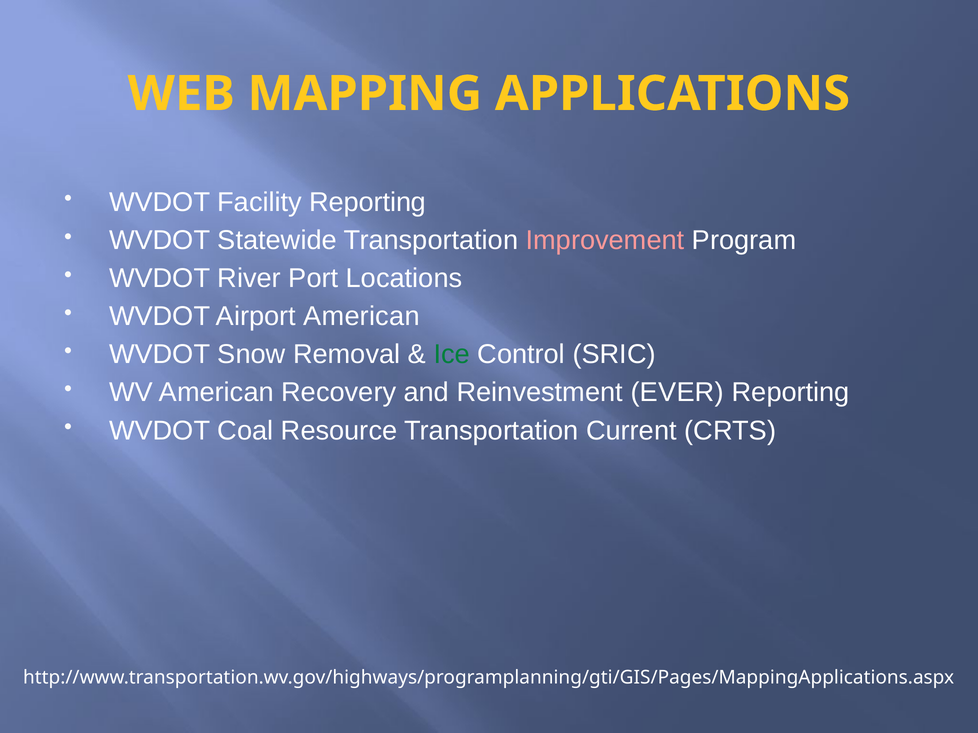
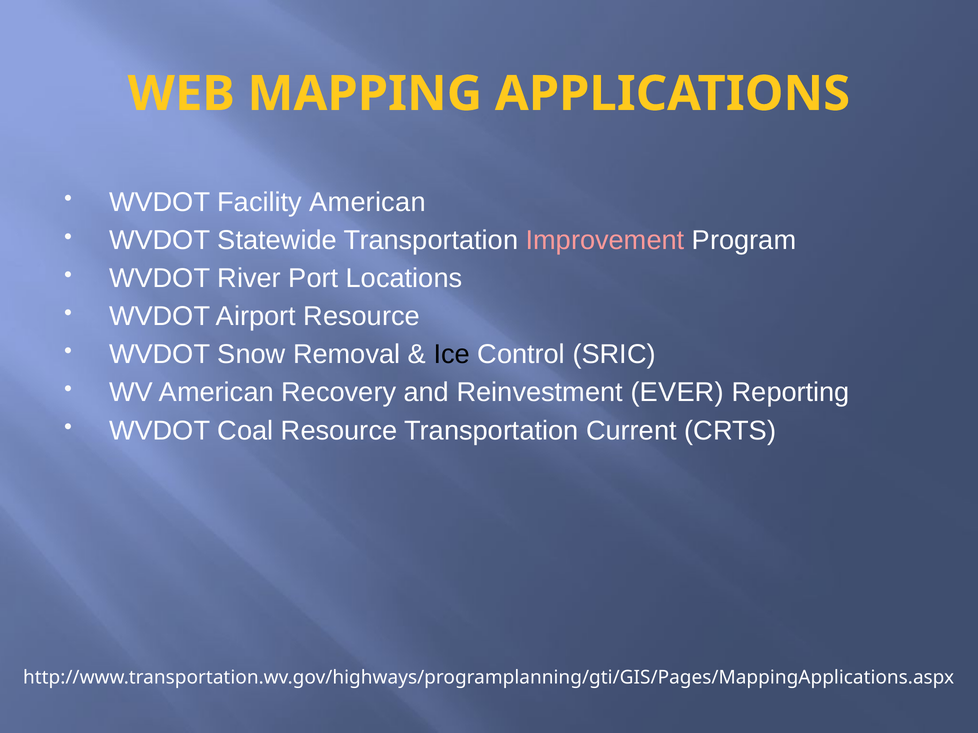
Facility Reporting: Reporting -> American
Airport American: American -> Resource
Ice colour: green -> black
